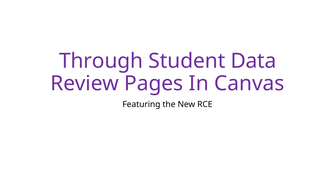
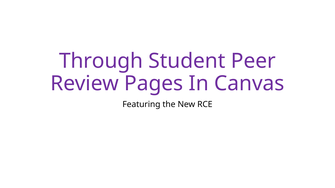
Data: Data -> Peer
